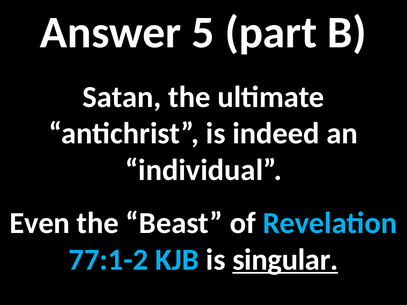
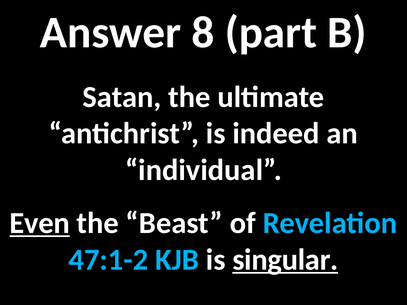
5: 5 -> 8
Even underline: none -> present
77:1-2: 77:1-2 -> 47:1-2
